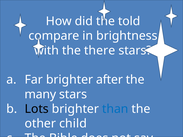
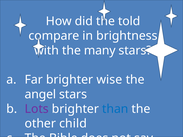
there: there -> many
after: after -> wise
many: many -> angel
Lots colour: black -> purple
